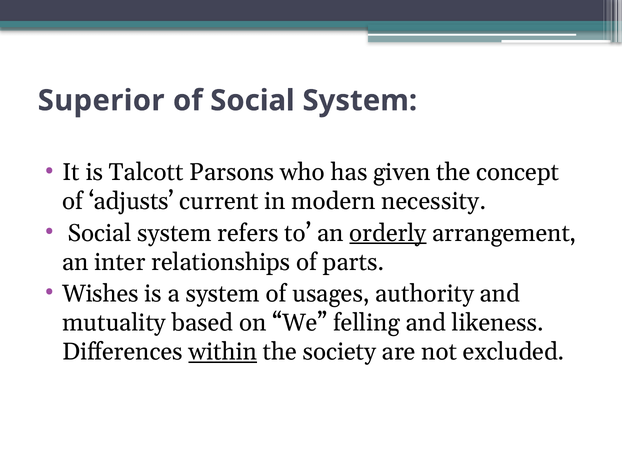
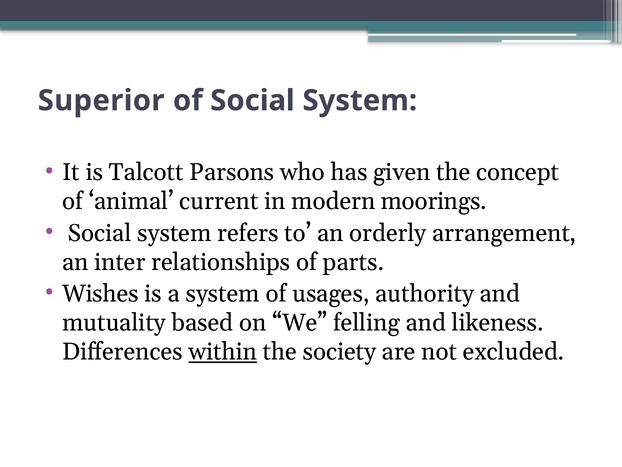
adjusts: adjusts -> animal
necessity: necessity -> moorings
orderly underline: present -> none
